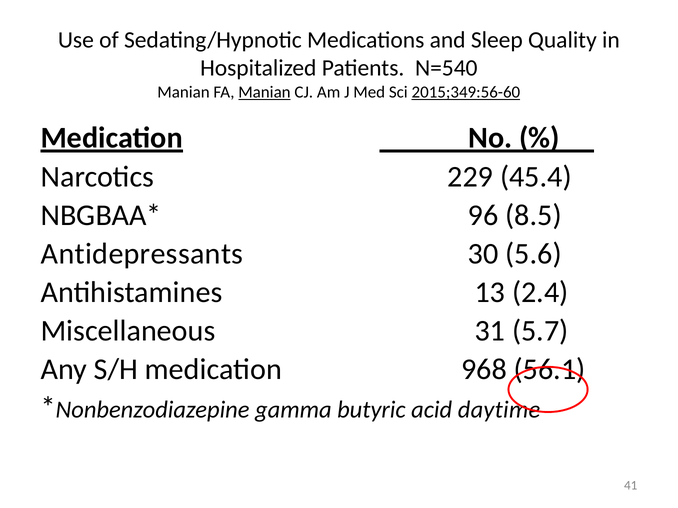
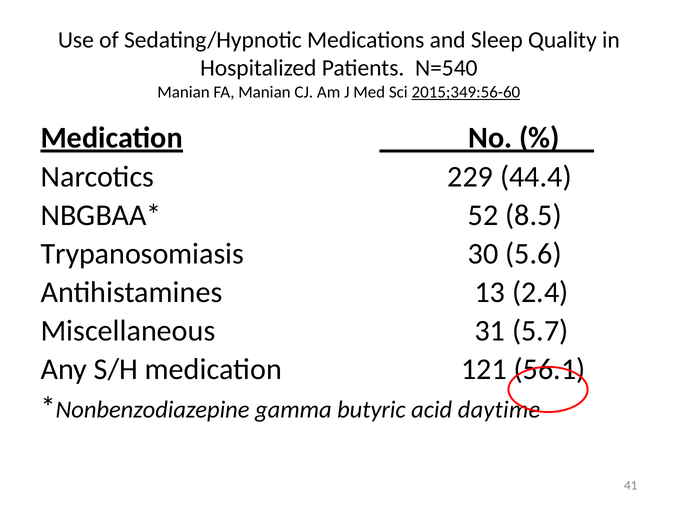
Manian at (264, 92) underline: present -> none
45.4: 45.4 -> 44.4
96: 96 -> 52
Antidepressants: Antidepressants -> Trypanosomiasis
968: 968 -> 121
